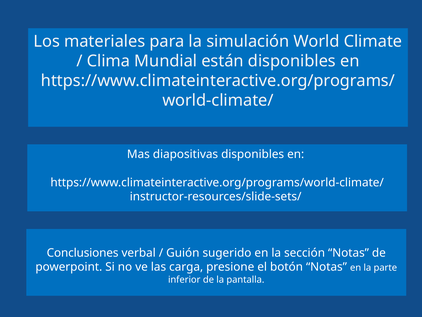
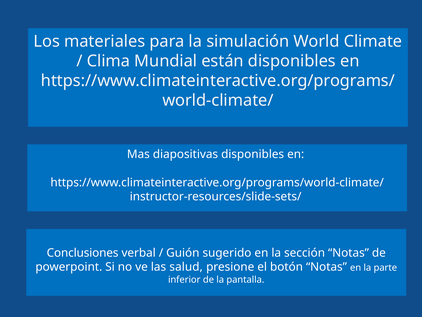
carga: carga -> salud
